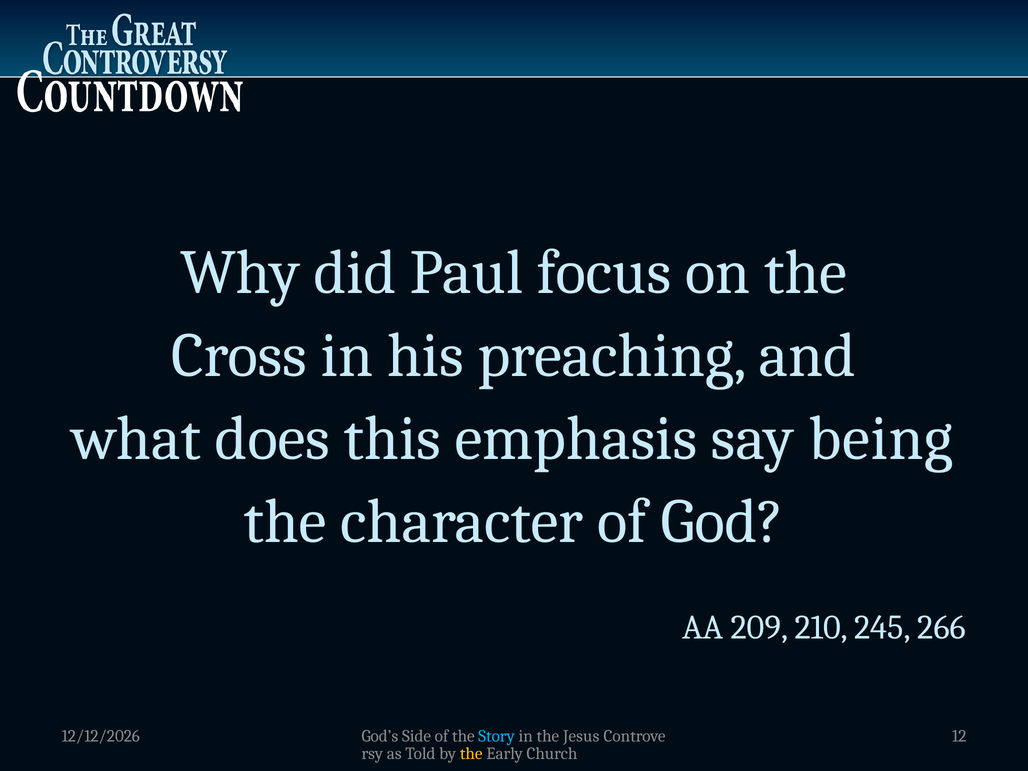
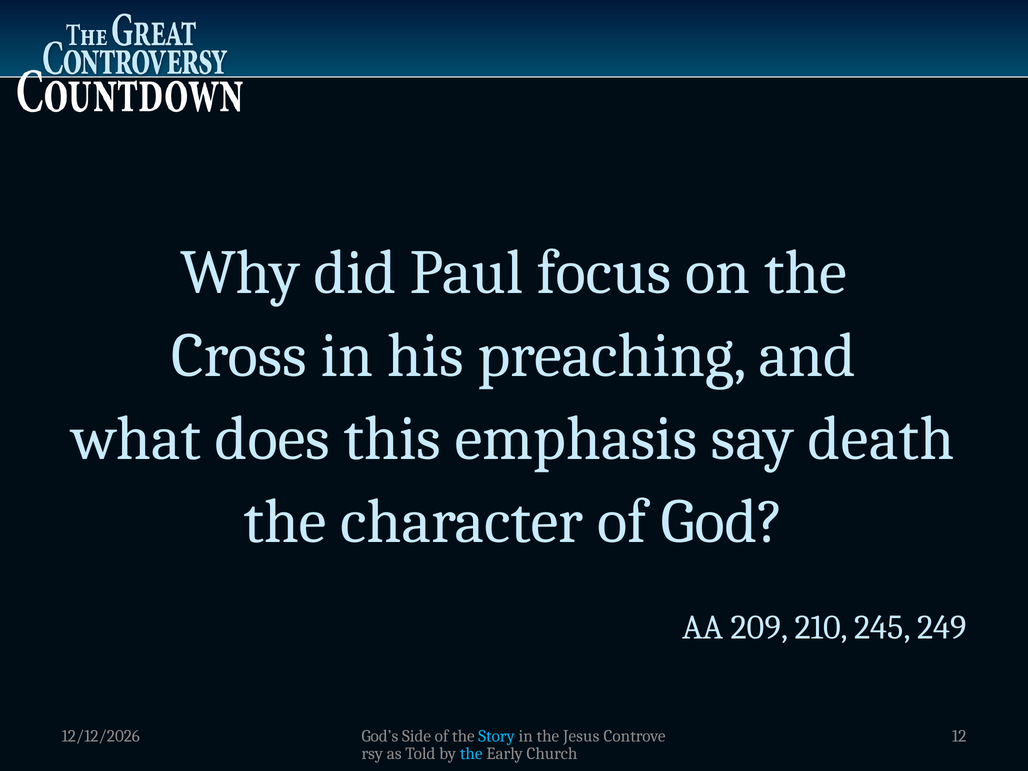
being: being -> death
266: 266 -> 249
the at (471, 753) colour: yellow -> light blue
